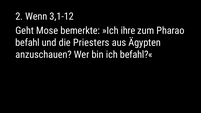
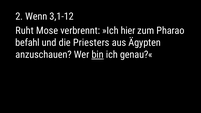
Geht: Geht -> Ruht
bemerkte: bemerkte -> verbrennt
ihre: ihre -> hier
bin underline: none -> present
befahl?«: befahl?« -> genau?«
